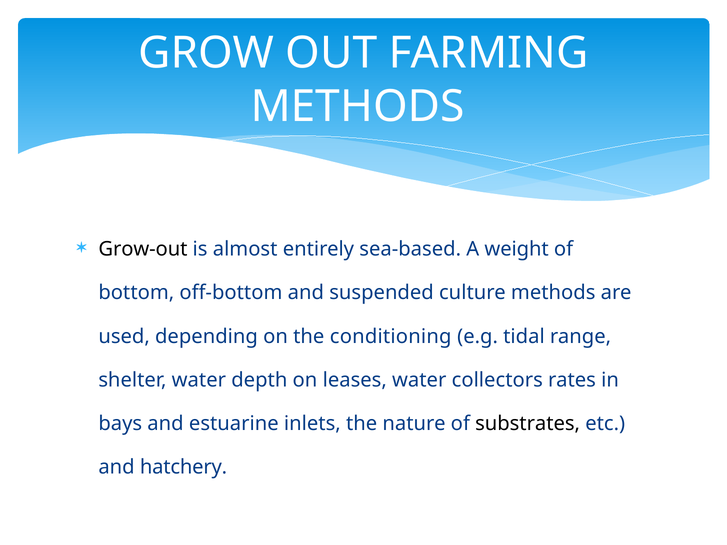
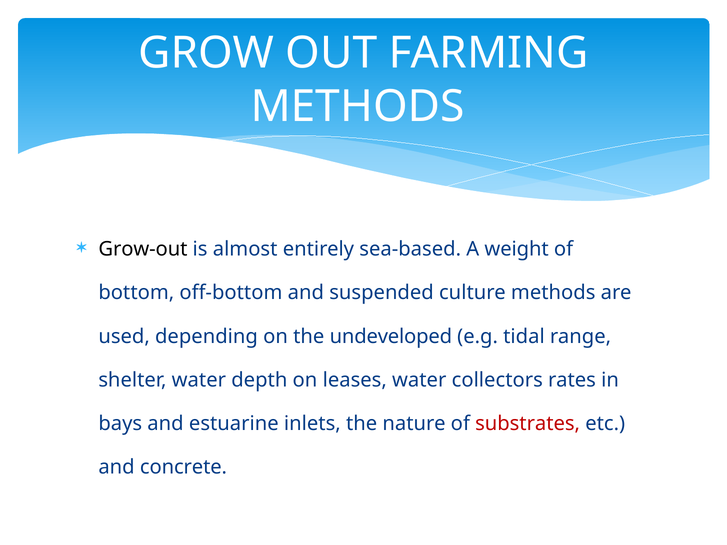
conditioning: conditioning -> undeveloped
substrates colour: black -> red
hatchery: hatchery -> concrete
